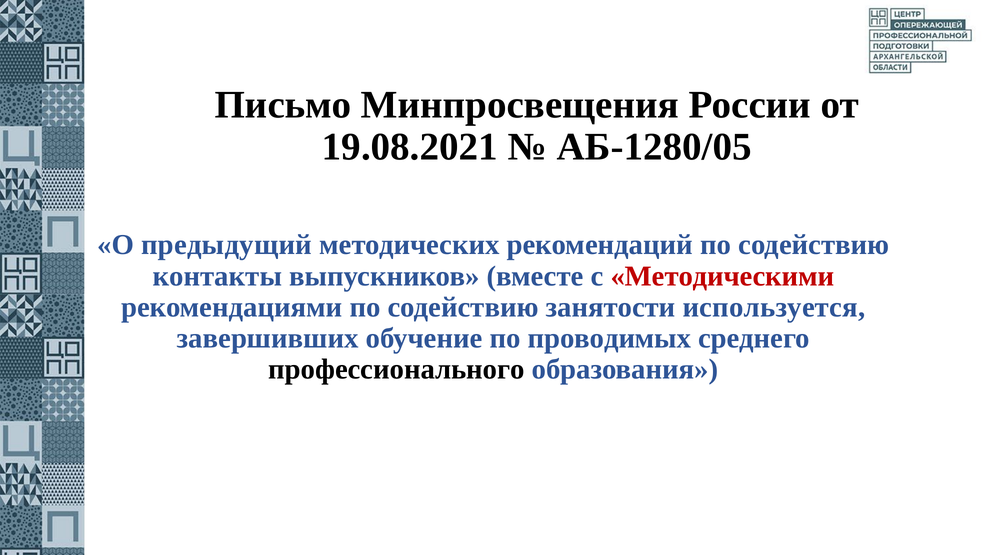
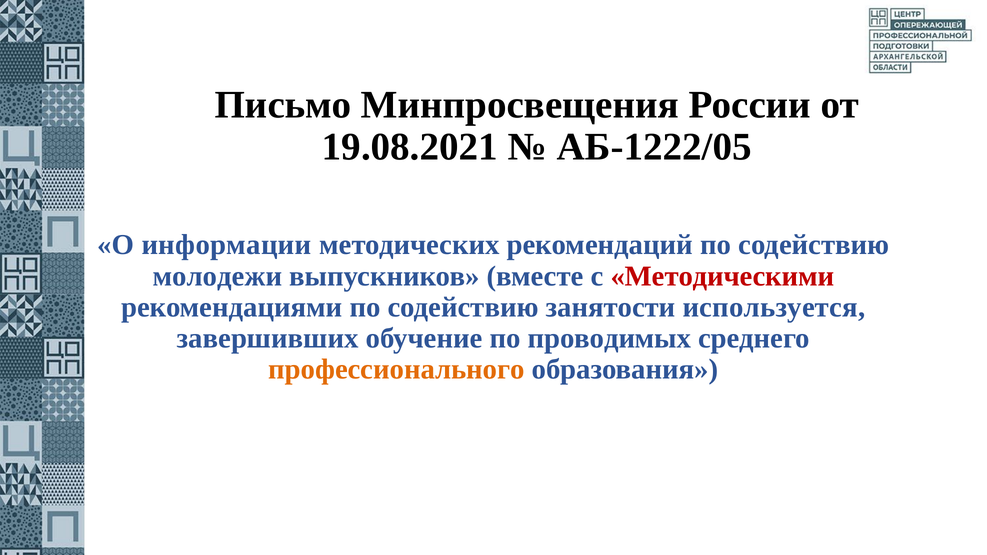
АБ-1280/05: АБ-1280/05 -> АБ-1222/05
предыдущий: предыдущий -> информации
контакты: контакты -> молодежи
профессионального colour: black -> orange
